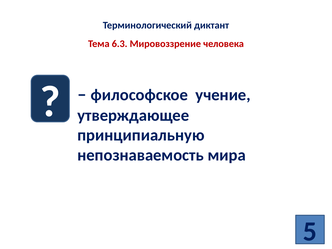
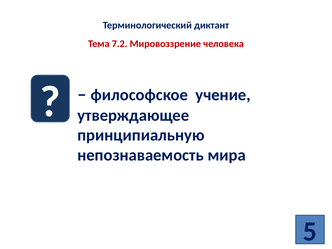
6.3: 6.3 -> 7.2
